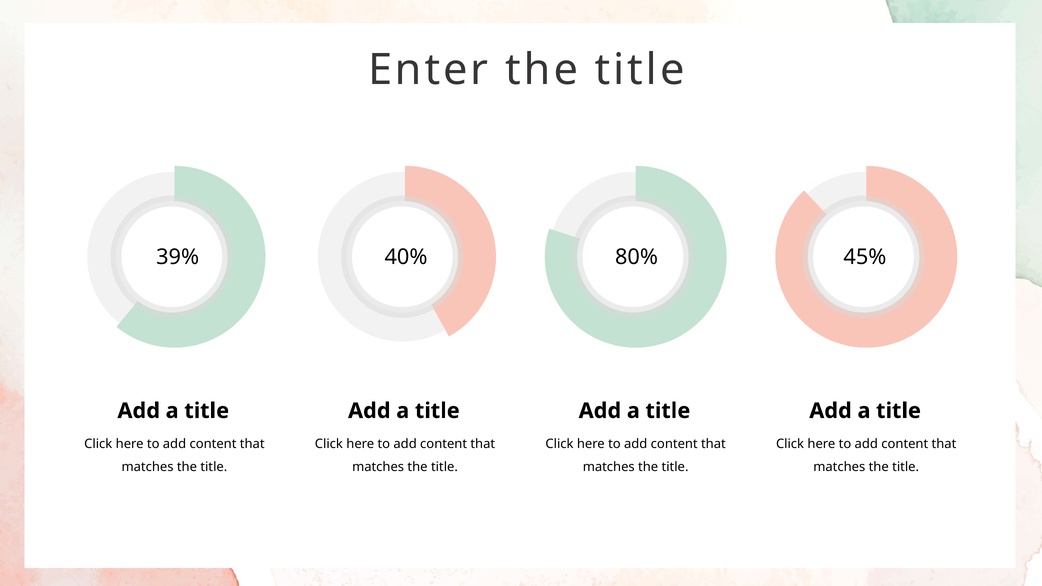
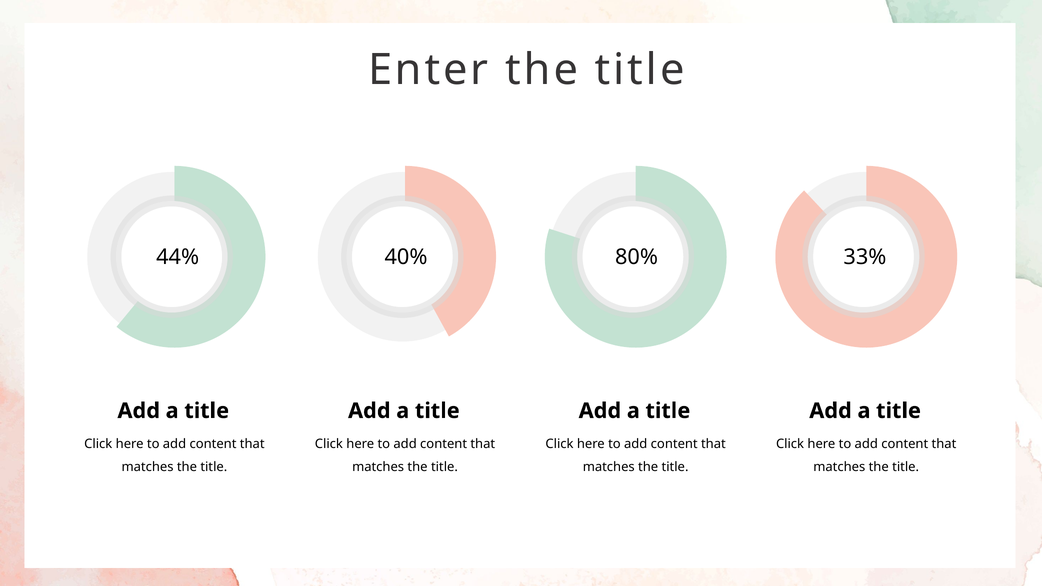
39%: 39% -> 44%
45%: 45% -> 33%
